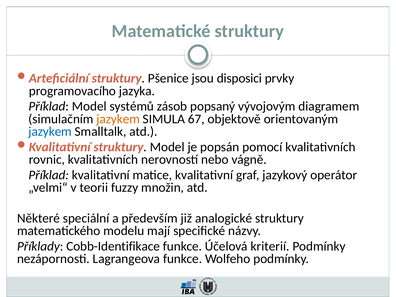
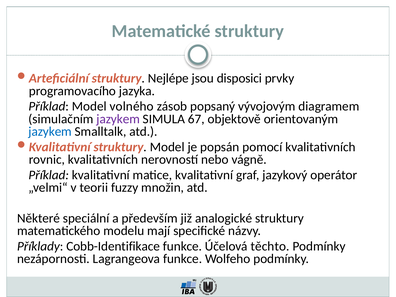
Pšenice: Pšenice -> Nejlépe
systémů: systémů -> volného
jazykem at (118, 119) colour: orange -> purple
kriterií: kriterií -> těchto
